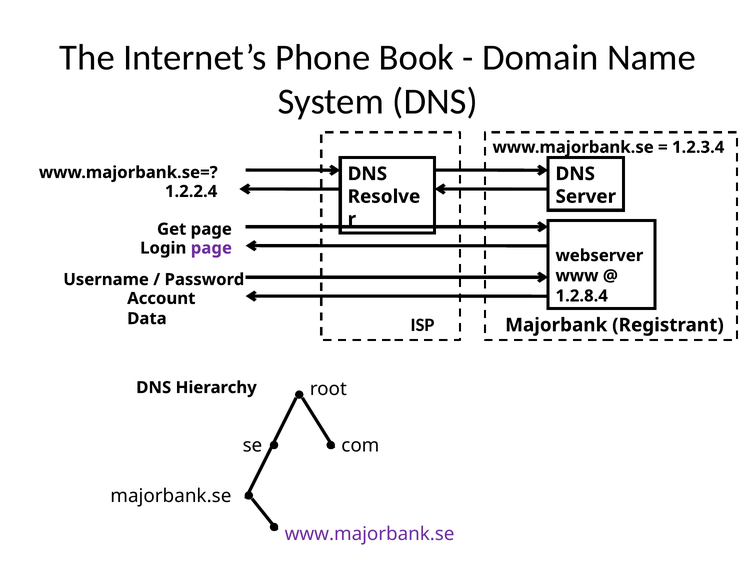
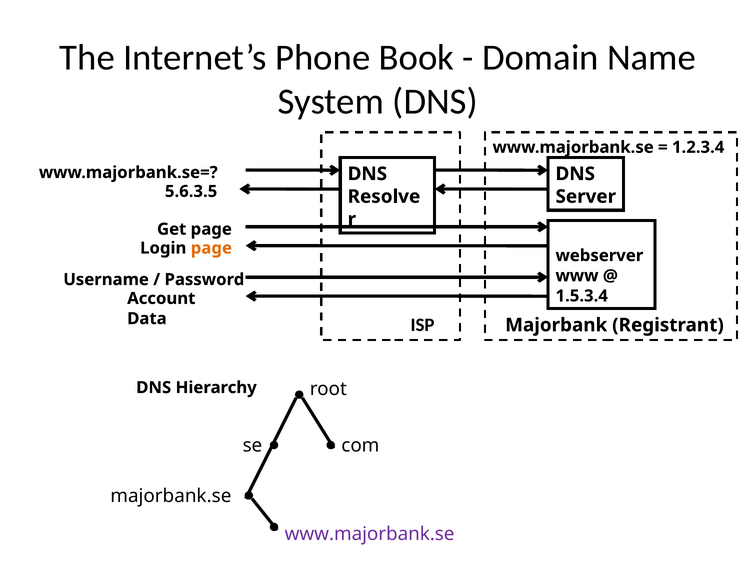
1.2.2.4: 1.2.2.4 -> 5.6.3.5
page at (211, 248) colour: purple -> orange
1.2.8.4: 1.2.8.4 -> 1.5.3.4
